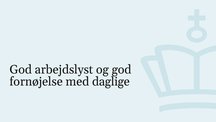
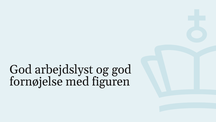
daglige: daglige -> figuren
